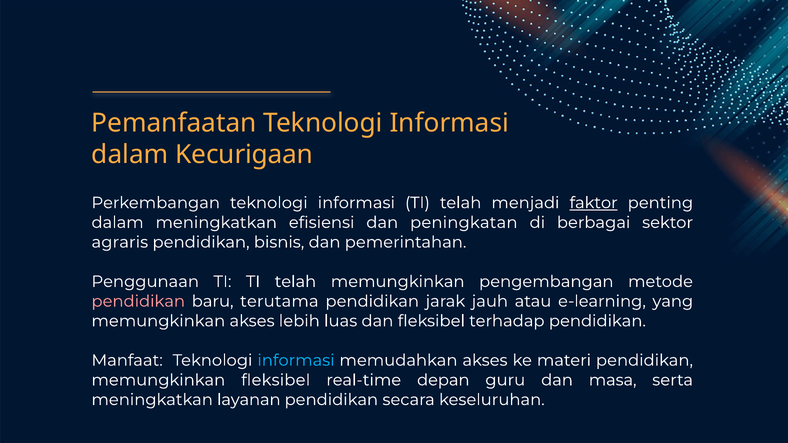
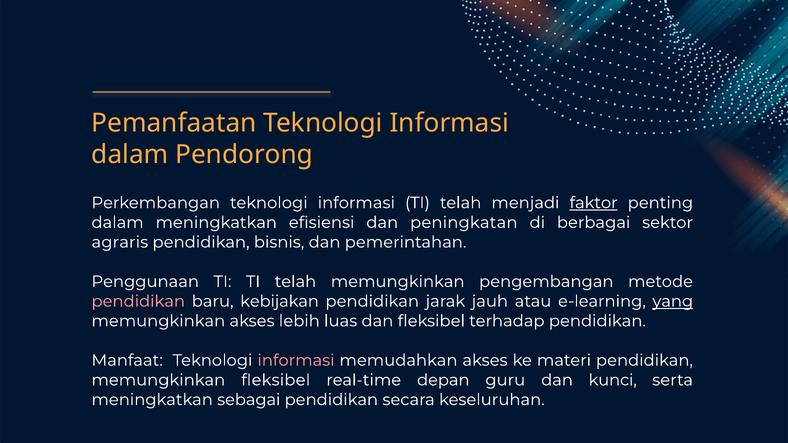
Kecurigaan: Kecurigaan -> Pendorong
terutama: terutama -> kebijakan
yang underline: none -> present
informasi at (296, 361) colour: light blue -> pink
masa: masa -> kunci
layanan: layanan -> sebagai
